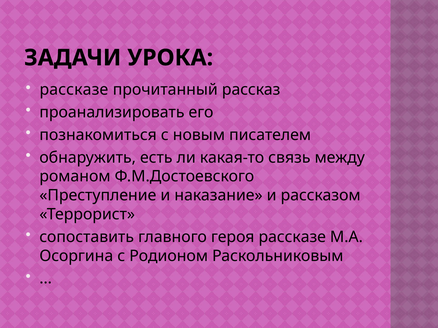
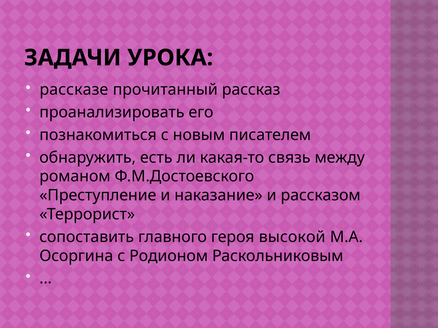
героя рассказе: рассказе -> высокой
